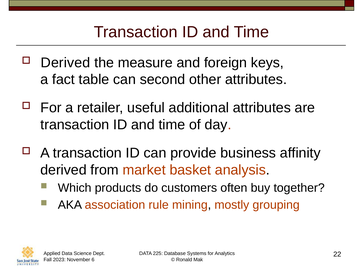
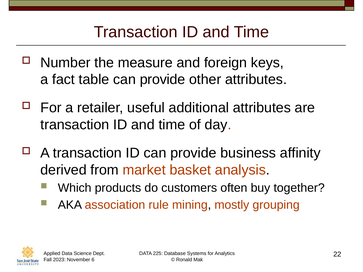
Derived at (65, 63): Derived -> Number
table can second: second -> provide
